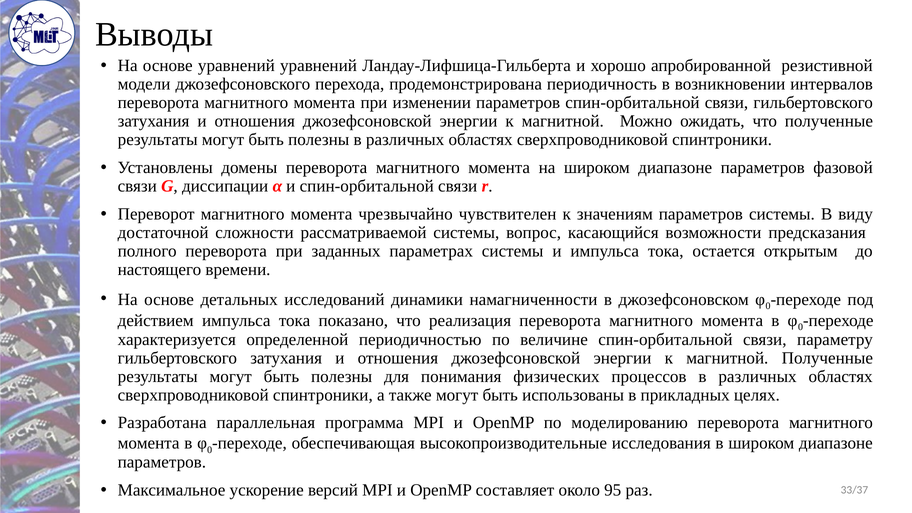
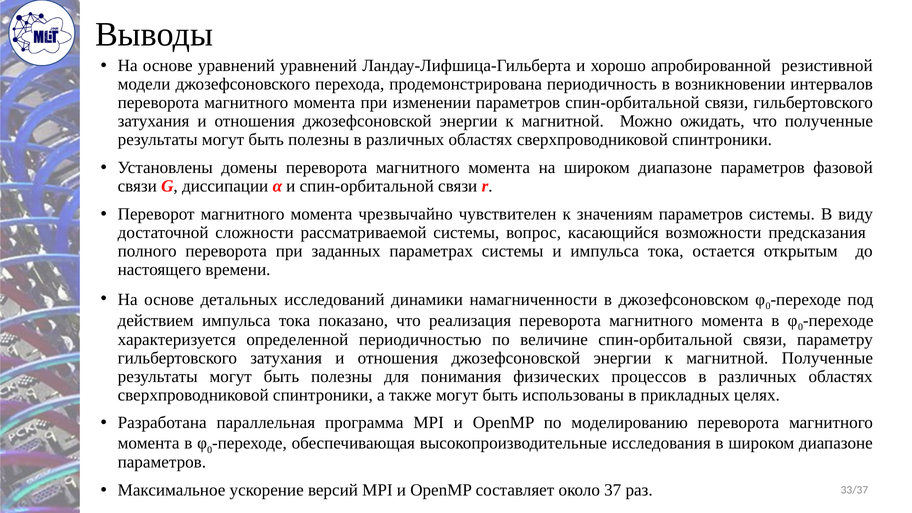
95: 95 -> 37
